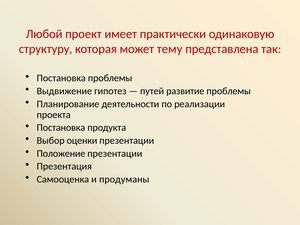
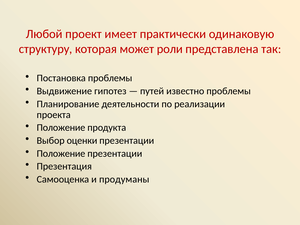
тему: тему -> роли
развитие: развитие -> известно
Постановка at (61, 128): Постановка -> Положение
